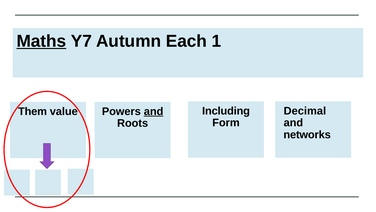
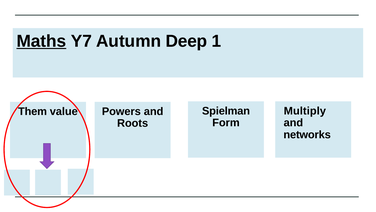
Each: Each -> Deep
Including: Including -> Spielman
Decimal: Decimal -> Multiply
and at (154, 111) underline: present -> none
